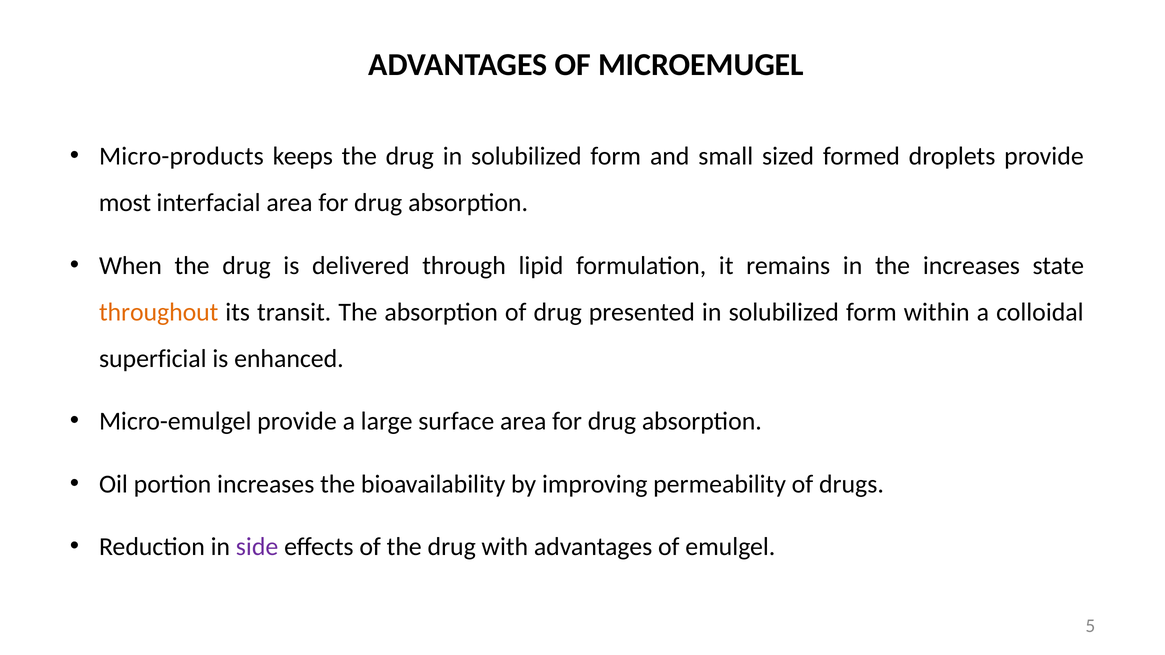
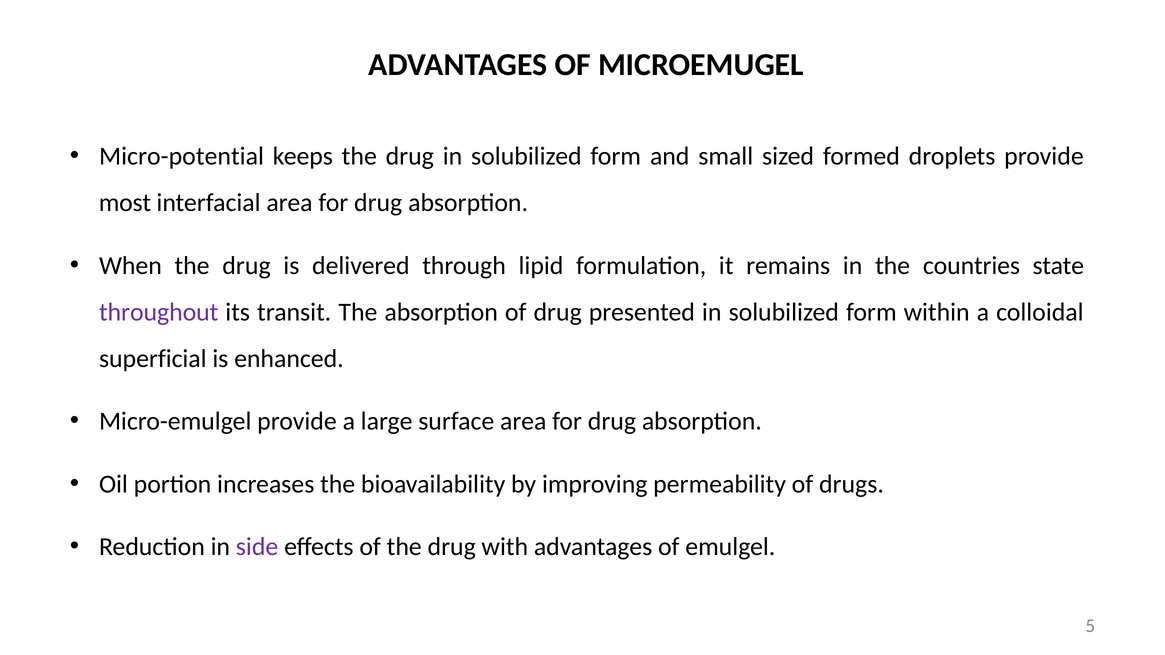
Micro-products: Micro-products -> Micro-potential
the increases: increases -> countries
throughout colour: orange -> purple
